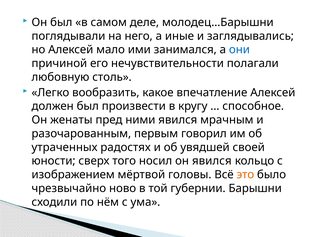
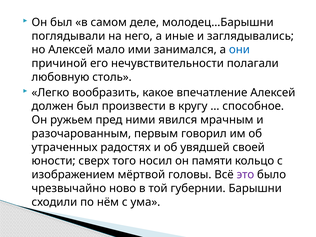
женаты: женаты -> ружьем
он явился: явился -> памяти
это colour: orange -> purple
